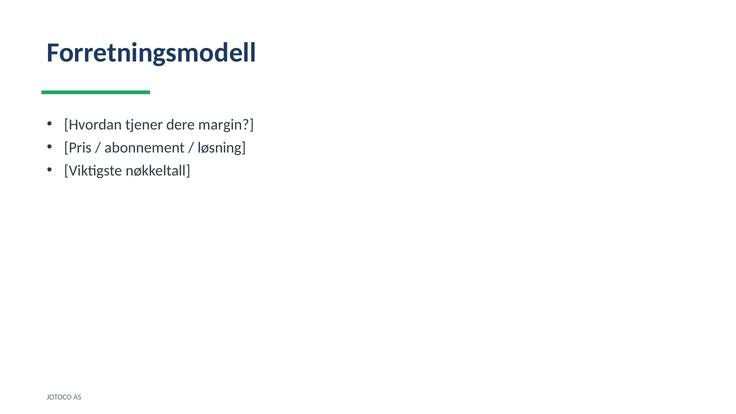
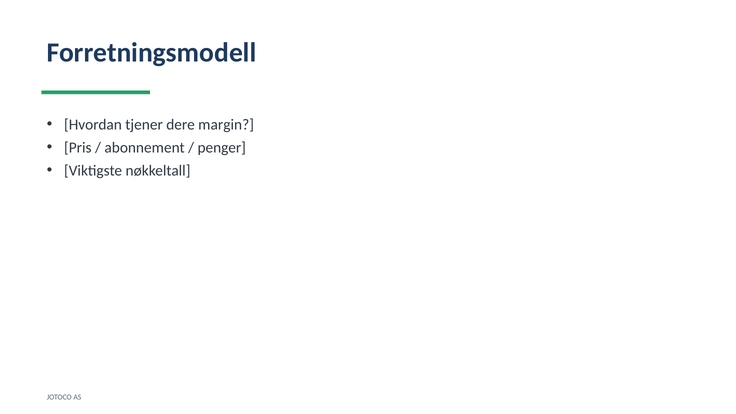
løsning: løsning -> penger
